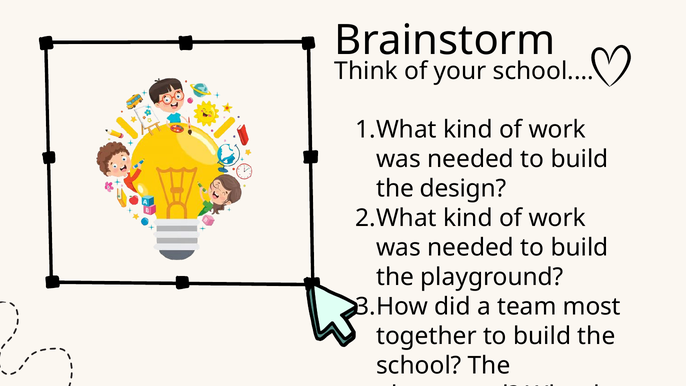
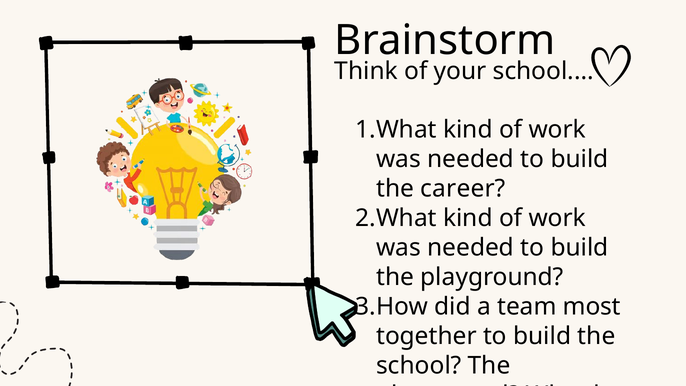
design: design -> career
